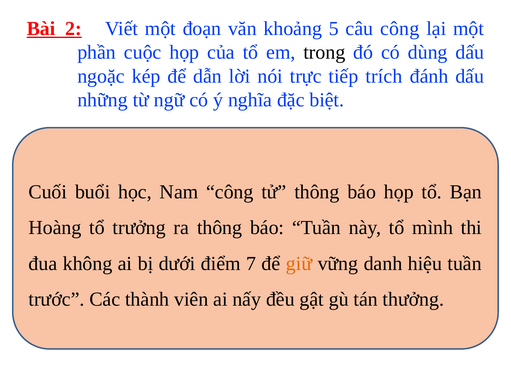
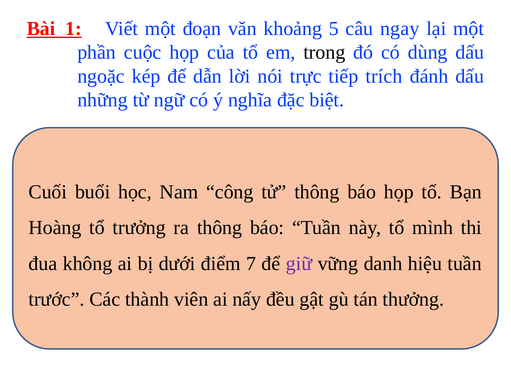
2: 2 -> 1
câu công: công -> ngay
giữ colour: orange -> purple
